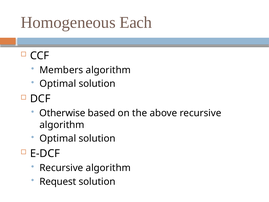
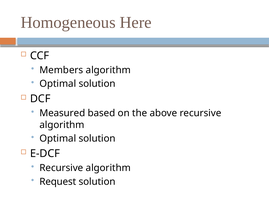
Each: Each -> Here
Otherwise: Otherwise -> Measured
